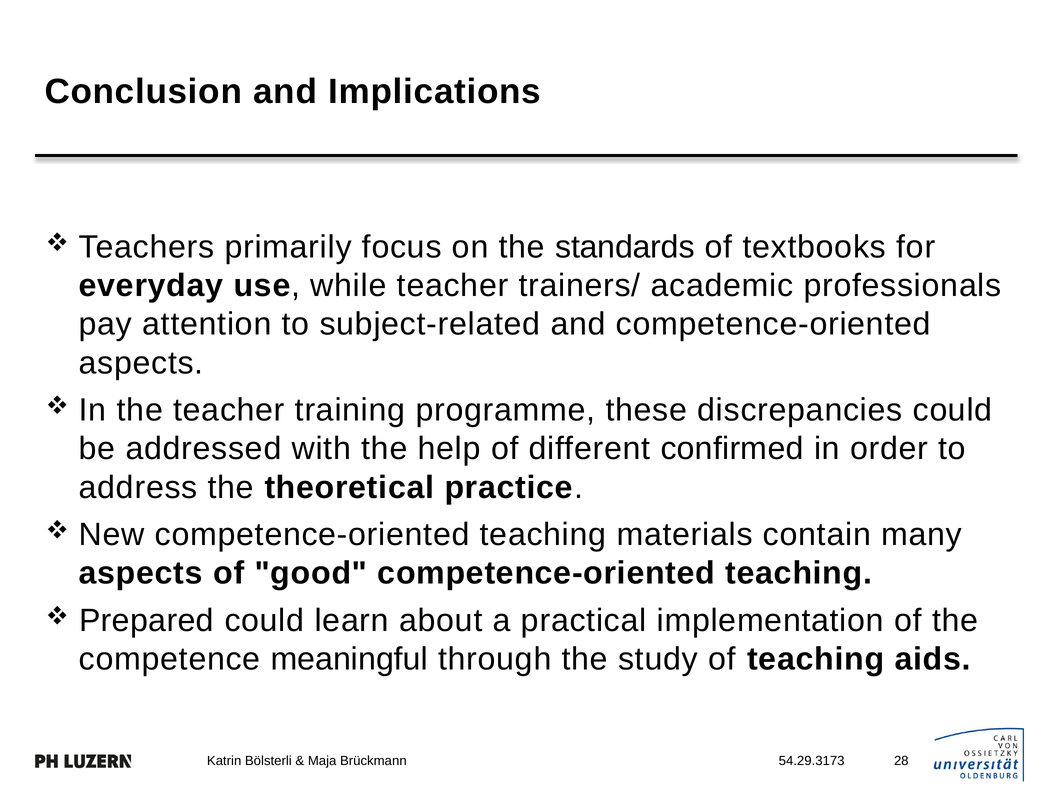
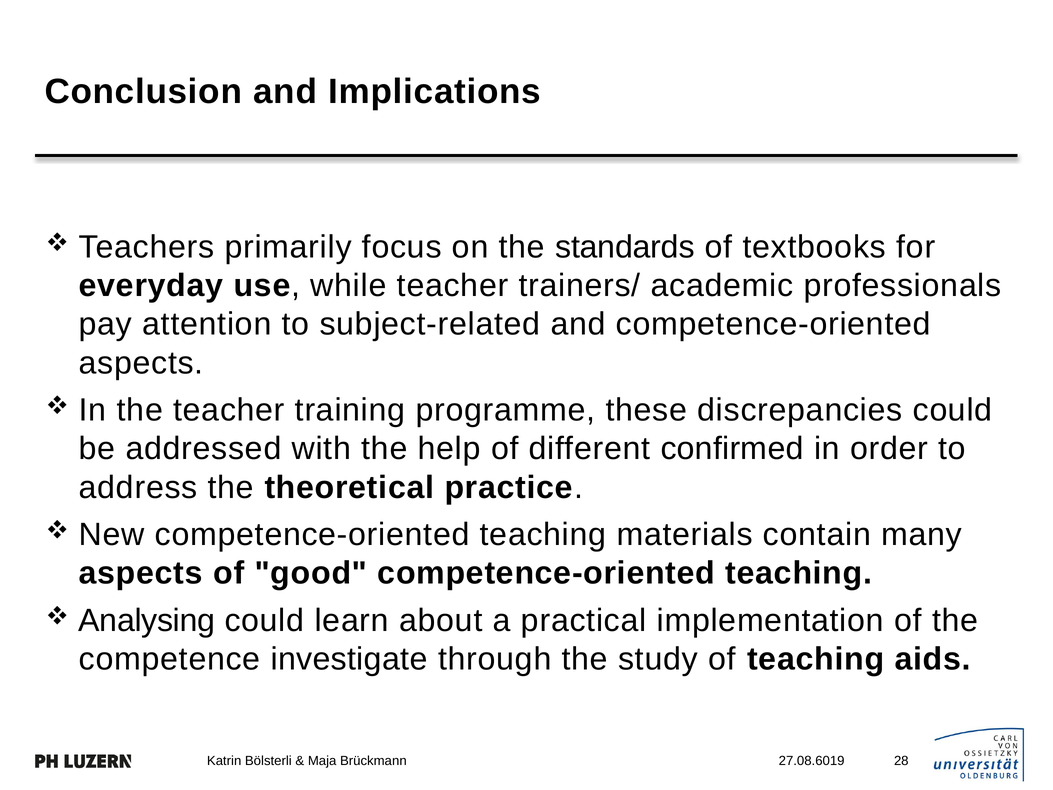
Prepared: Prepared -> Analysing
meaningful: meaningful -> investigate
54.29.3173: 54.29.3173 -> 27.08.6019
